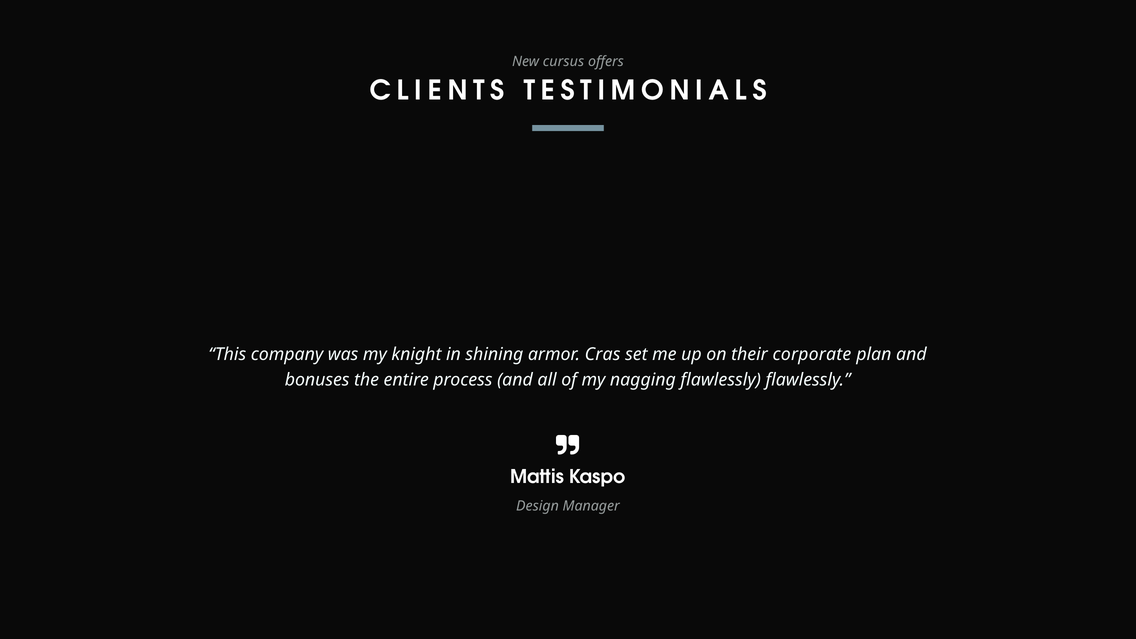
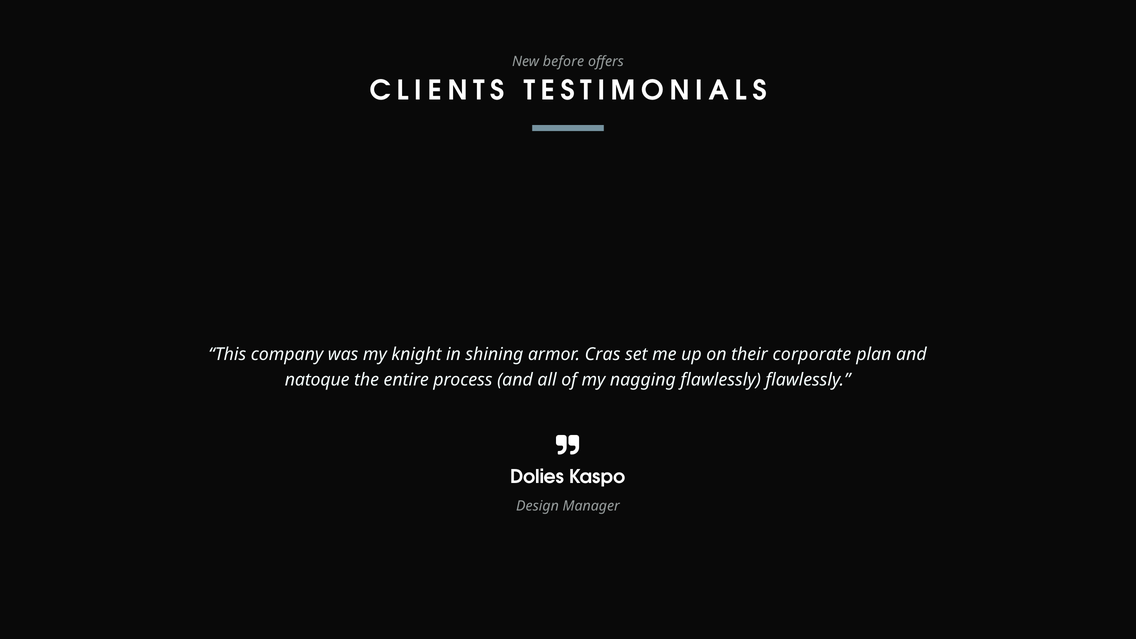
cursus: cursus -> before
bonuses: bonuses -> natoque
Mattis: Mattis -> Dolies
